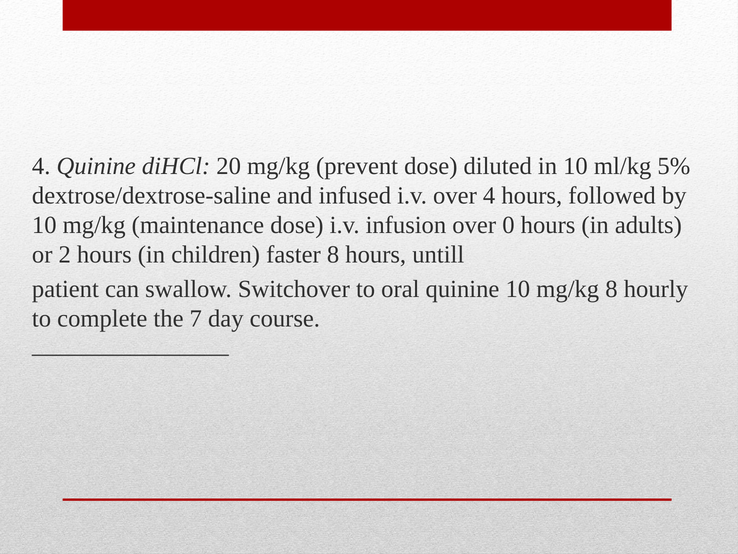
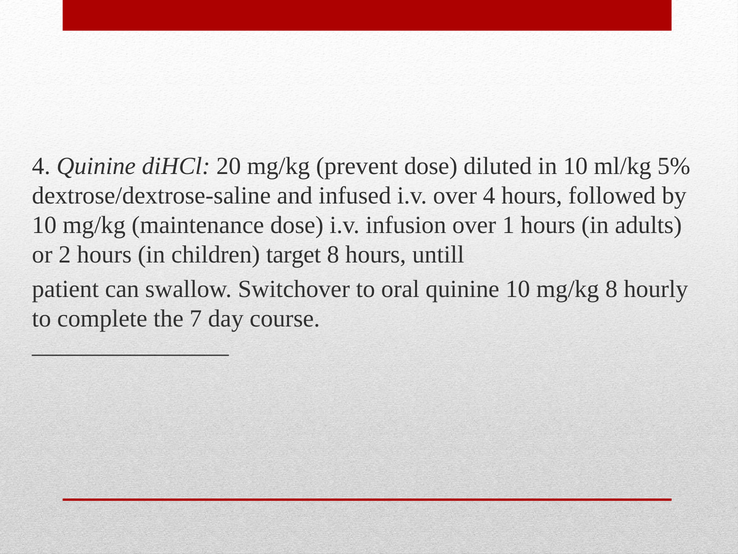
0: 0 -> 1
faster: faster -> target
